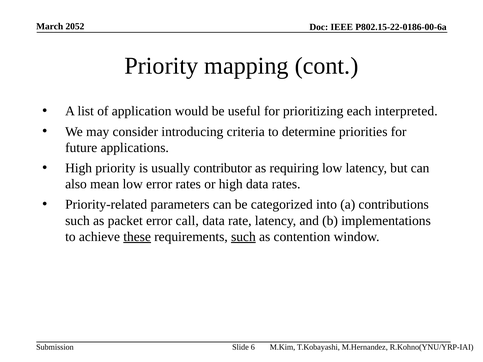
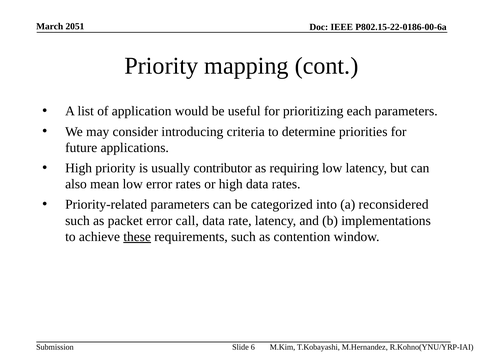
2052: 2052 -> 2051
each interpreted: interpreted -> parameters
contributions: contributions -> reconsidered
such at (243, 237) underline: present -> none
